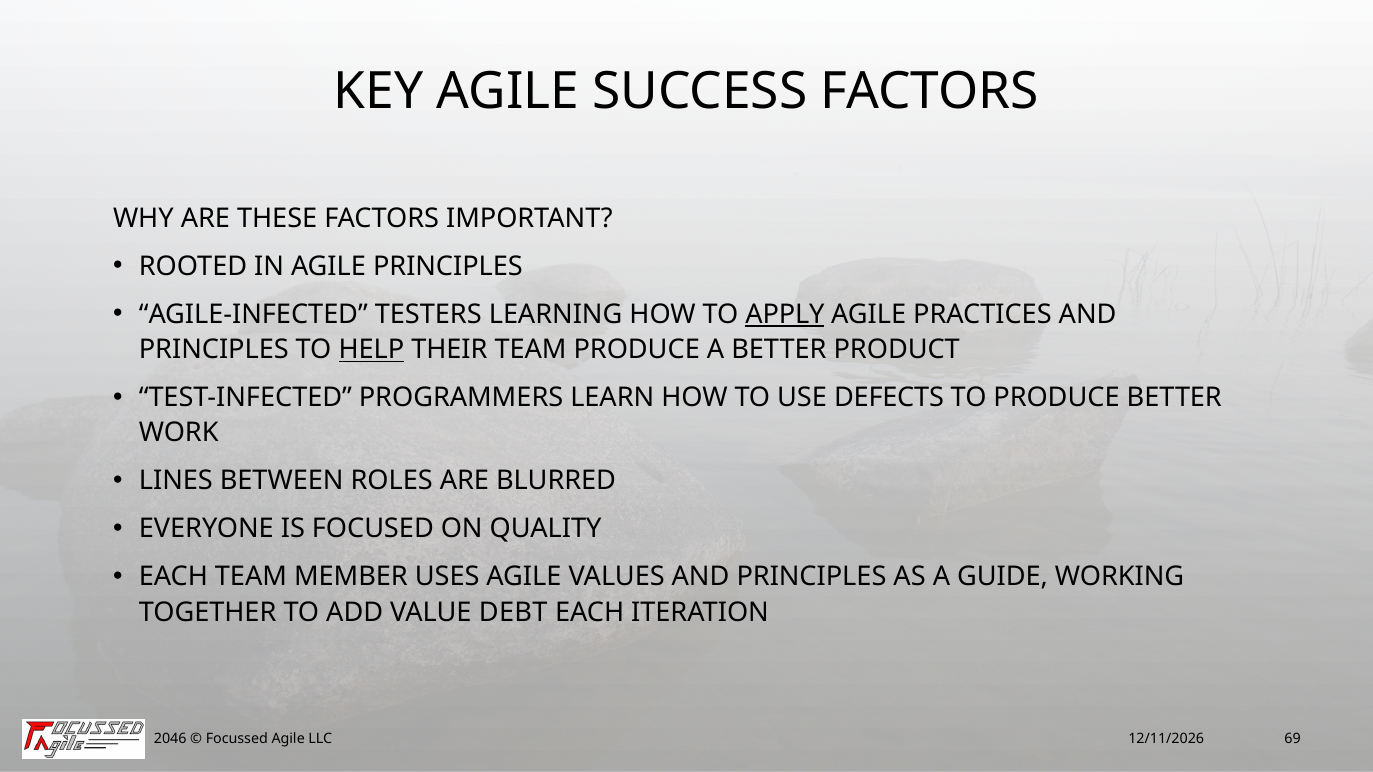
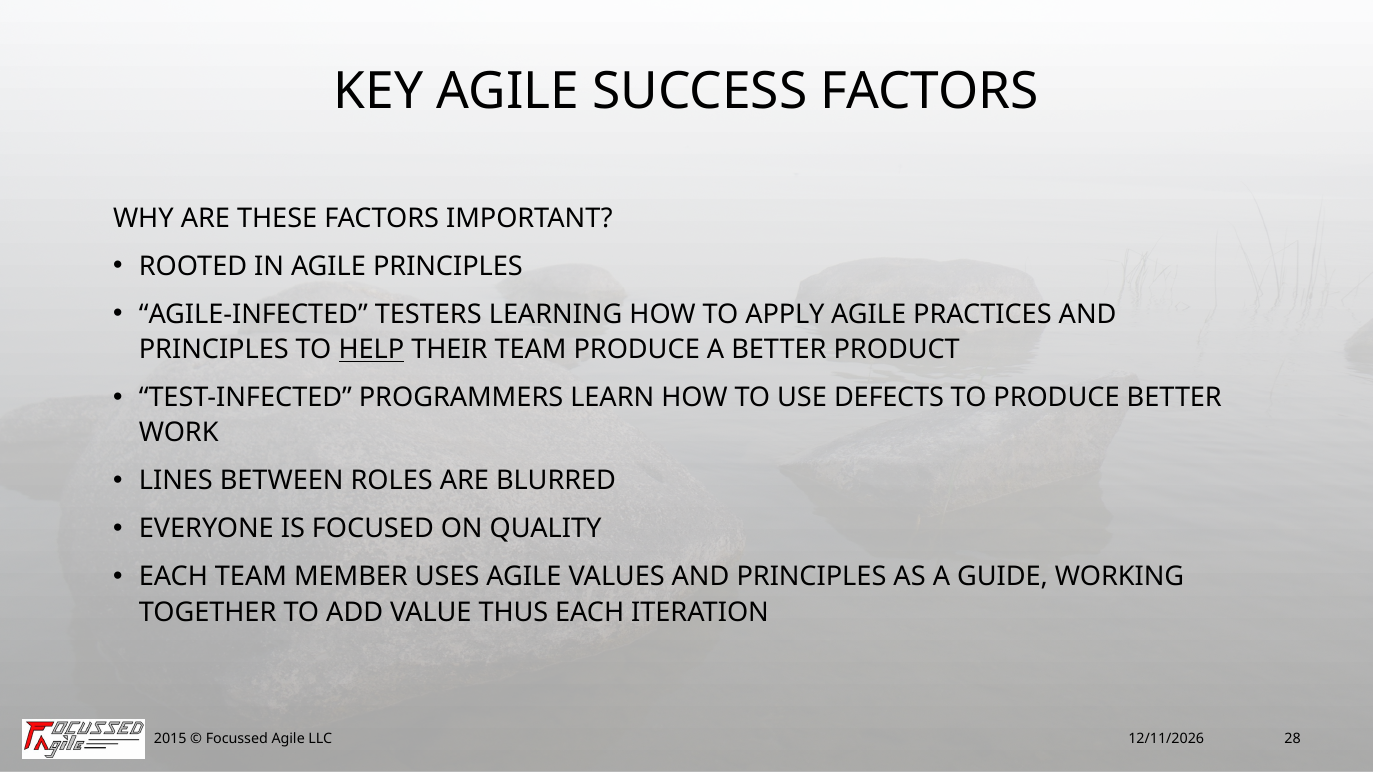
APPLY underline: present -> none
DEBT: DEBT -> THUS
2046: 2046 -> 2015
69: 69 -> 28
